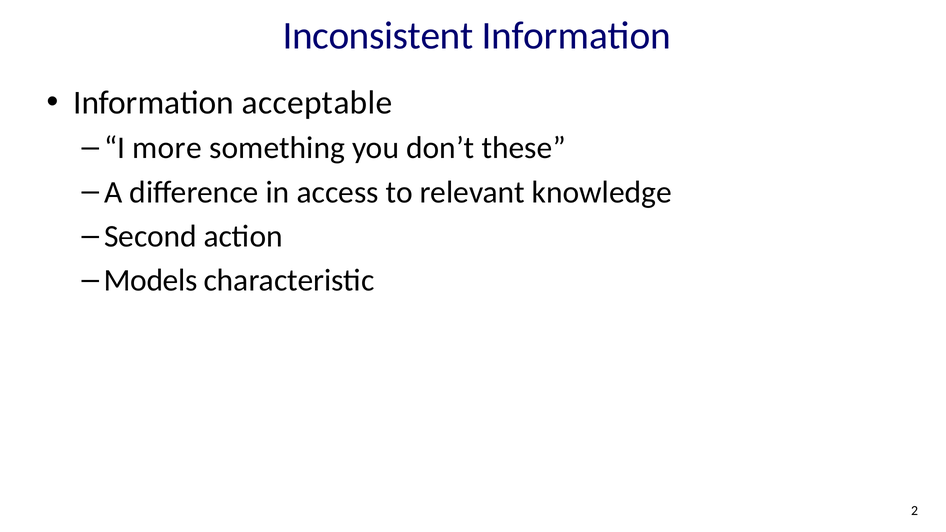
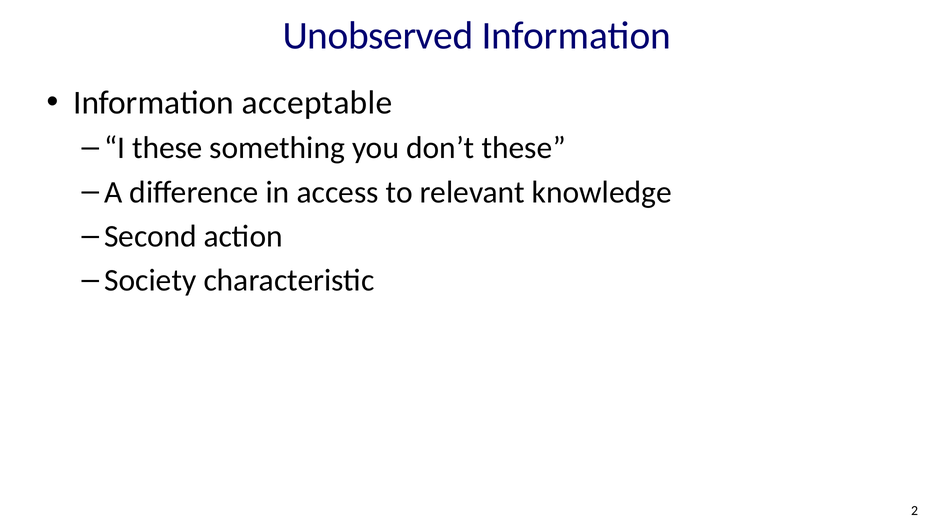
Inconsistent: Inconsistent -> Unobserved
I more: more -> these
Models: Models -> Society
